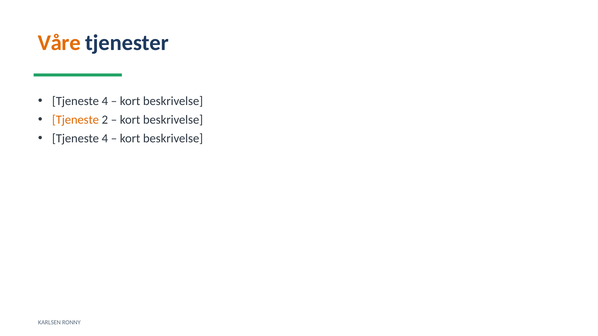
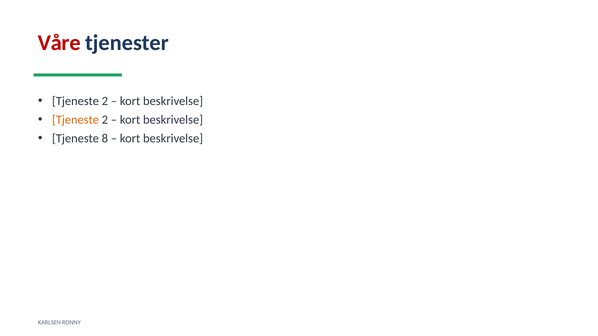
Våre colour: orange -> red
4 at (105, 101): 4 -> 2
4 at (105, 139): 4 -> 8
